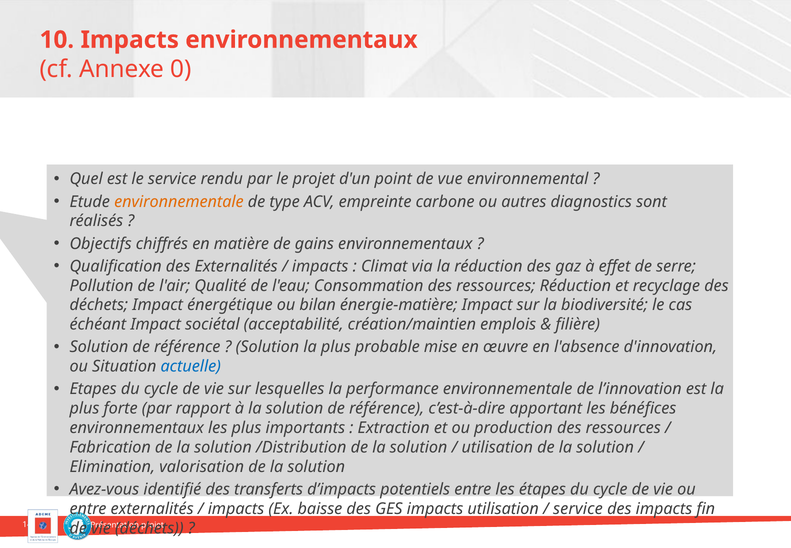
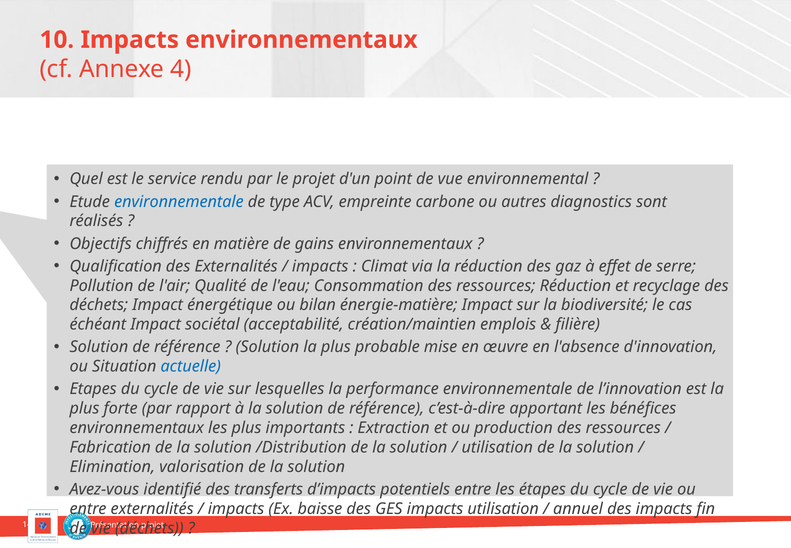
0: 0 -> 4
environnementale at (179, 202) colour: orange -> blue
service at (578, 509): service -> annuel
